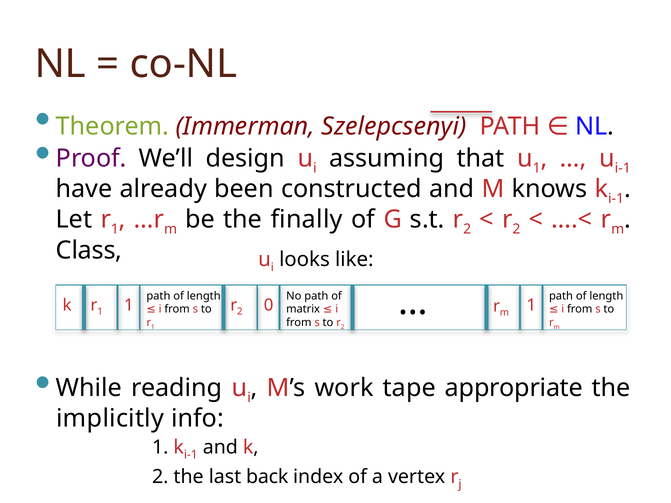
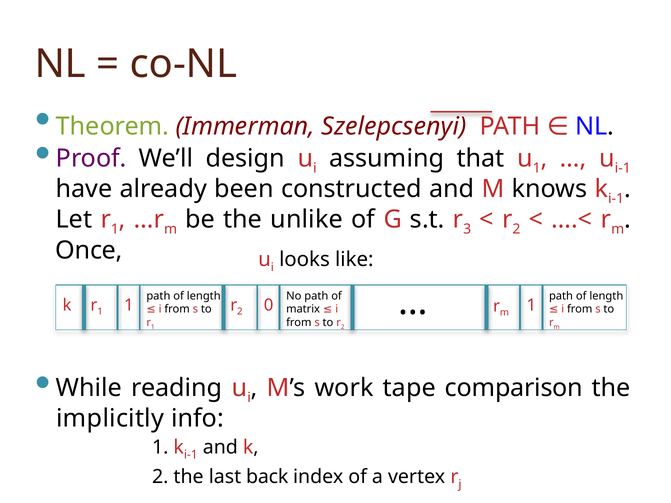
finally: finally -> unlike
2 at (467, 229): 2 -> 3
Class: Class -> Once
appropriate: appropriate -> comparison
